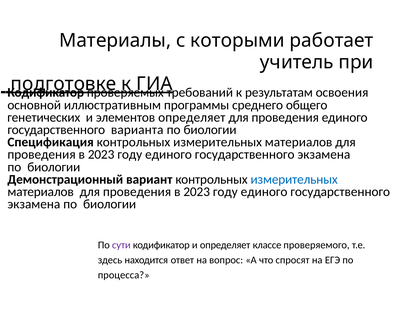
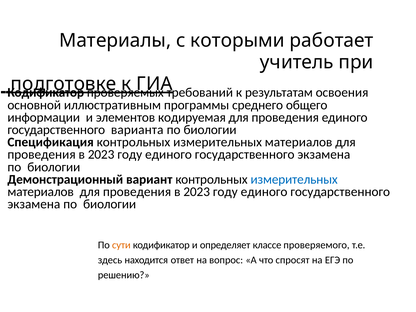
генетических: генетических -> информации
элементов определяет: определяет -> кодируемая
сути colour: purple -> orange
процесса: процесса -> решению
